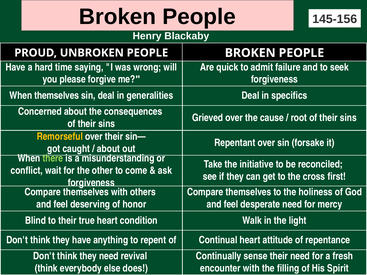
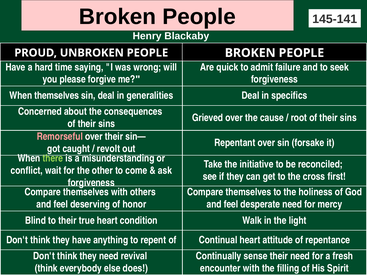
145-156: 145-156 -> 145-141
Remorseful colour: yellow -> pink
about at (108, 149): about -> revolt
